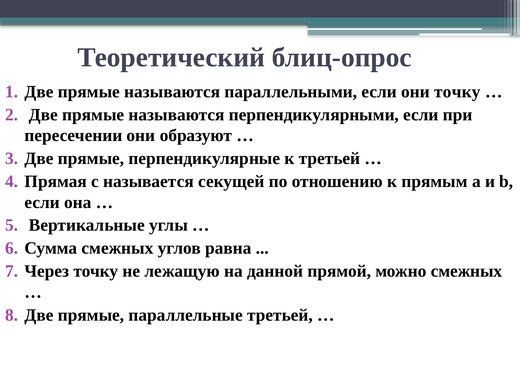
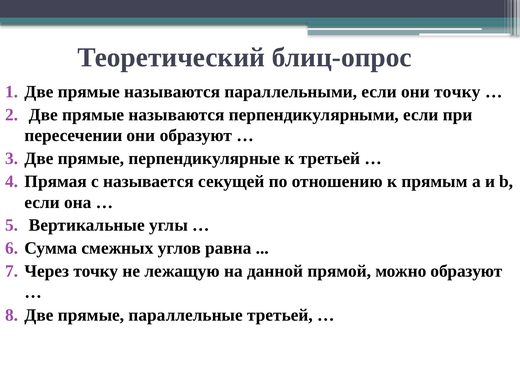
можно смежных: смежных -> образуют
